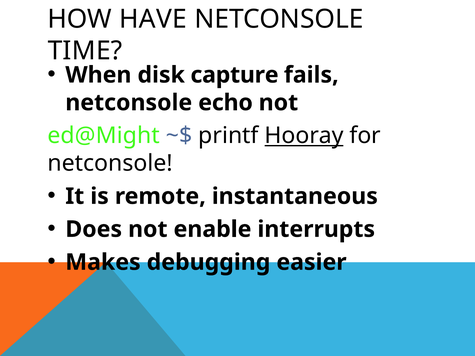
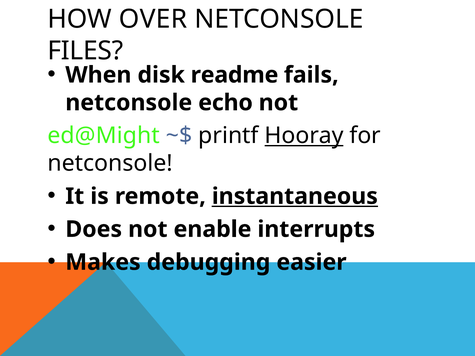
HAVE: HAVE -> OVER
TIME: TIME -> FILES
capture: capture -> readme
instantaneous underline: none -> present
